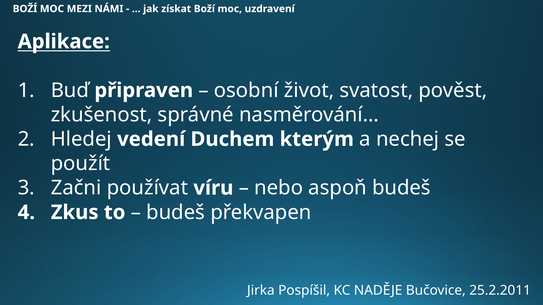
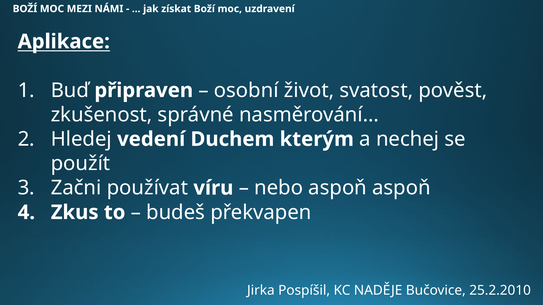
aspoň budeš: budeš -> aspoň
25.2.2011: 25.2.2011 -> 25.2.2010
